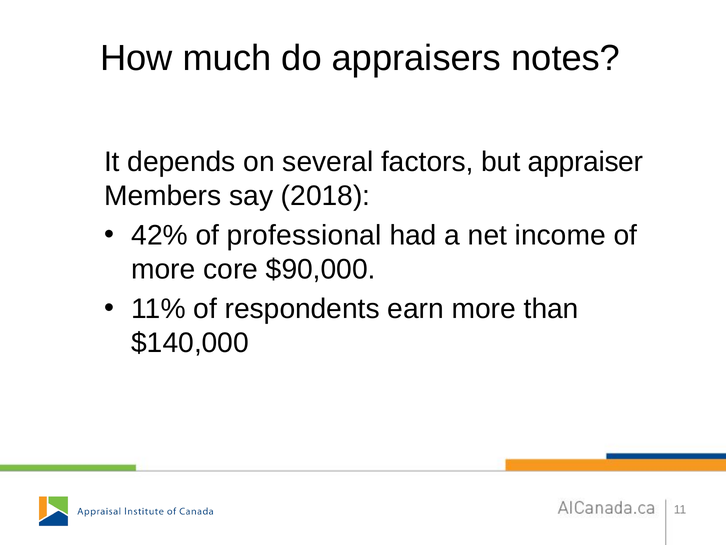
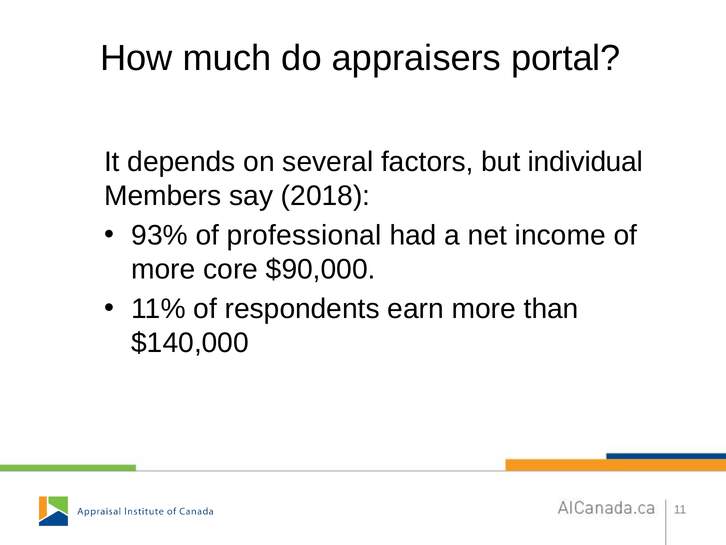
notes: notes -> portal
appraiser: appraiser -> individual
42%: 42% -> 93%
